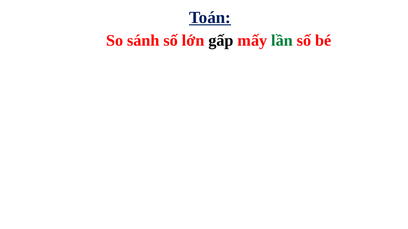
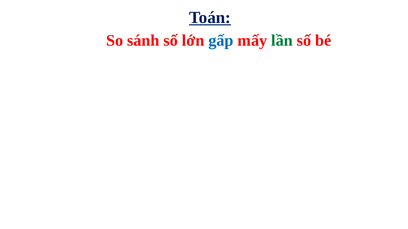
gấp colour: black -> blue
